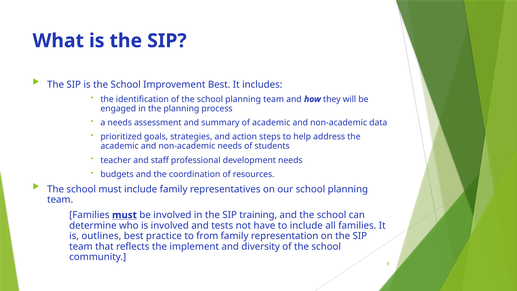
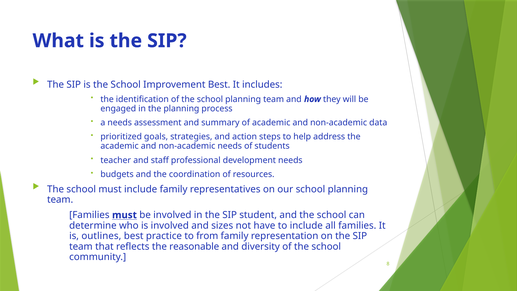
training: training -> student
tests: tests -> sizes
implement: implement -> reasonable
